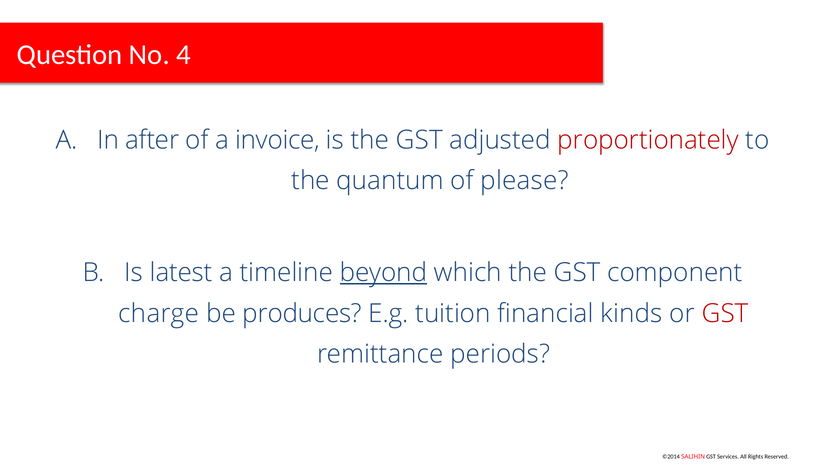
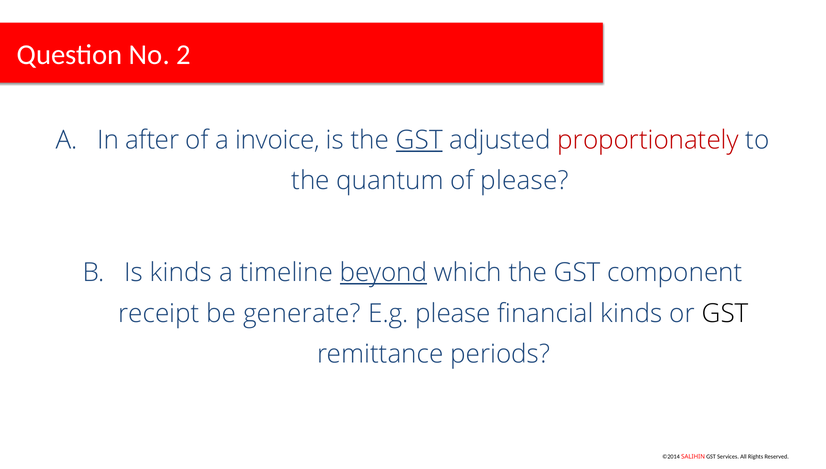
4: 4 -> 2
GST at (419, 140) underline: none -> present
Is latest: latest -> kinds
charge: charge -> receipt
produces: produces -> generate
E.g tuition: tuition -> please
GST at (725, 313) colour: red -> black
